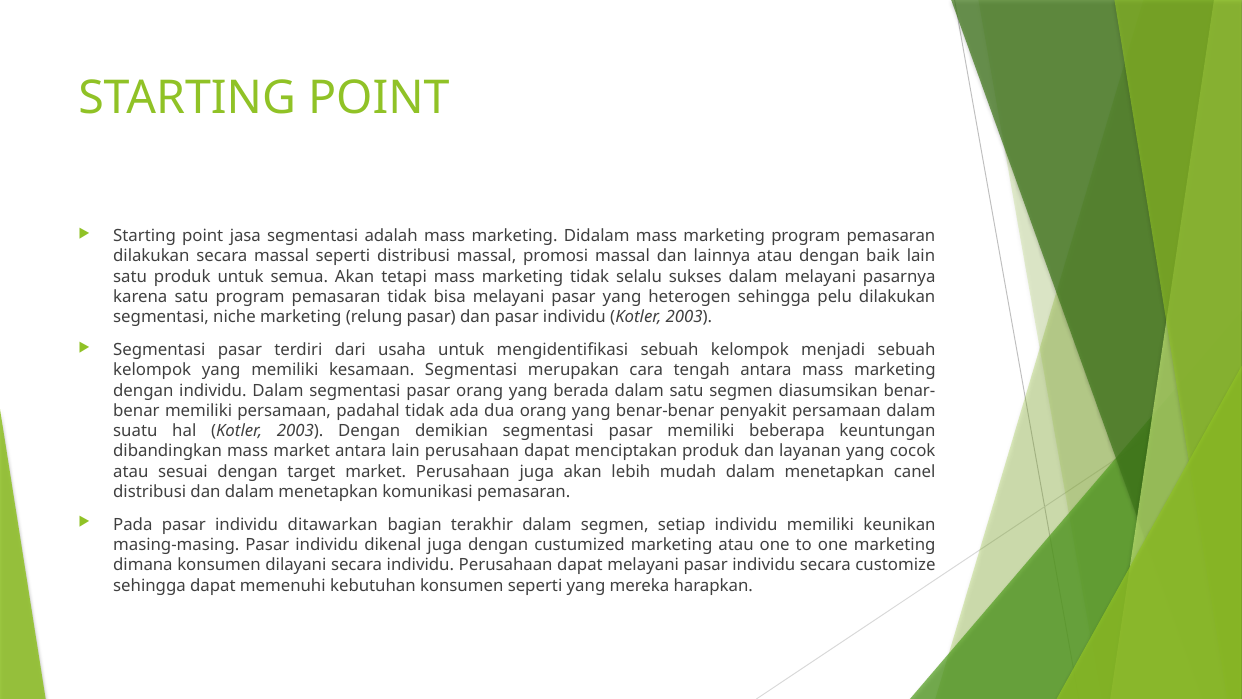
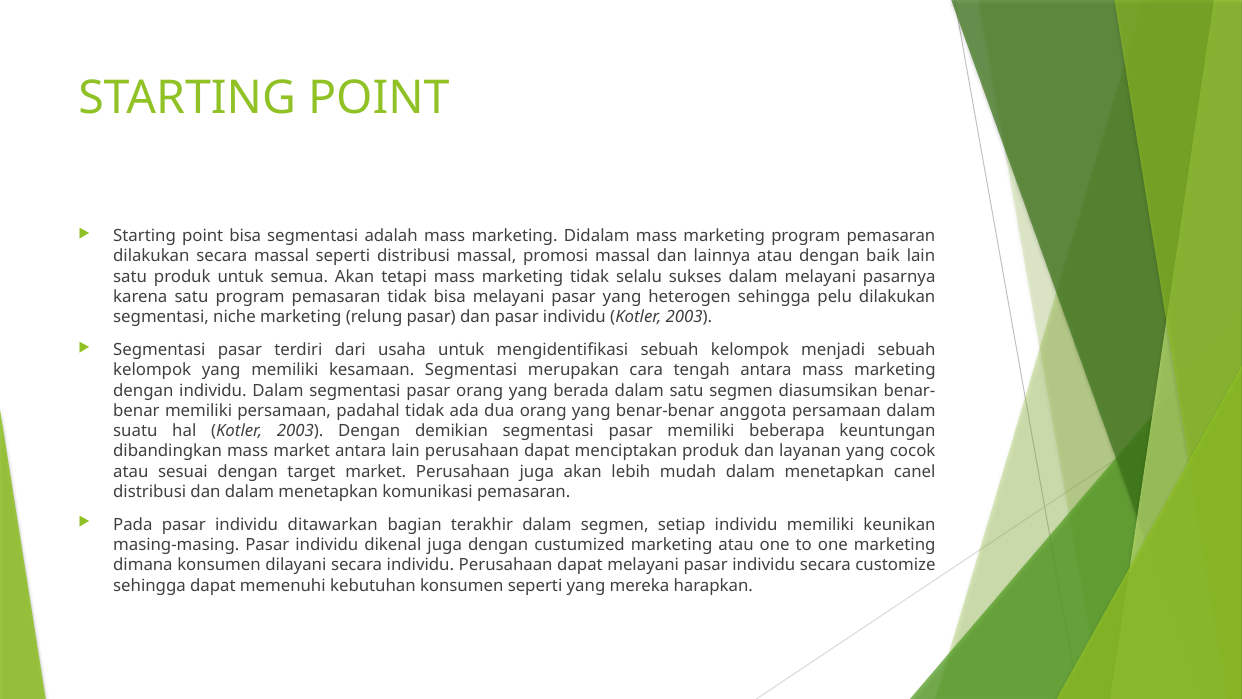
point jasa: jasa -> bisa
penyakit: penyakit -> anggota
